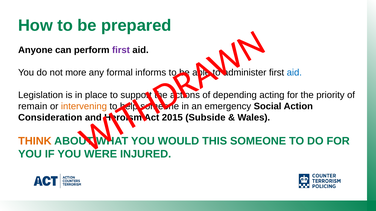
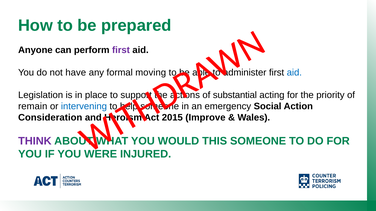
more: more -> have
informs: informs -> moving
depending: depending -> substantial
intervening colour: orange -> blue
Subside: Subside -> Improve
THINK colour: orange -> purple
